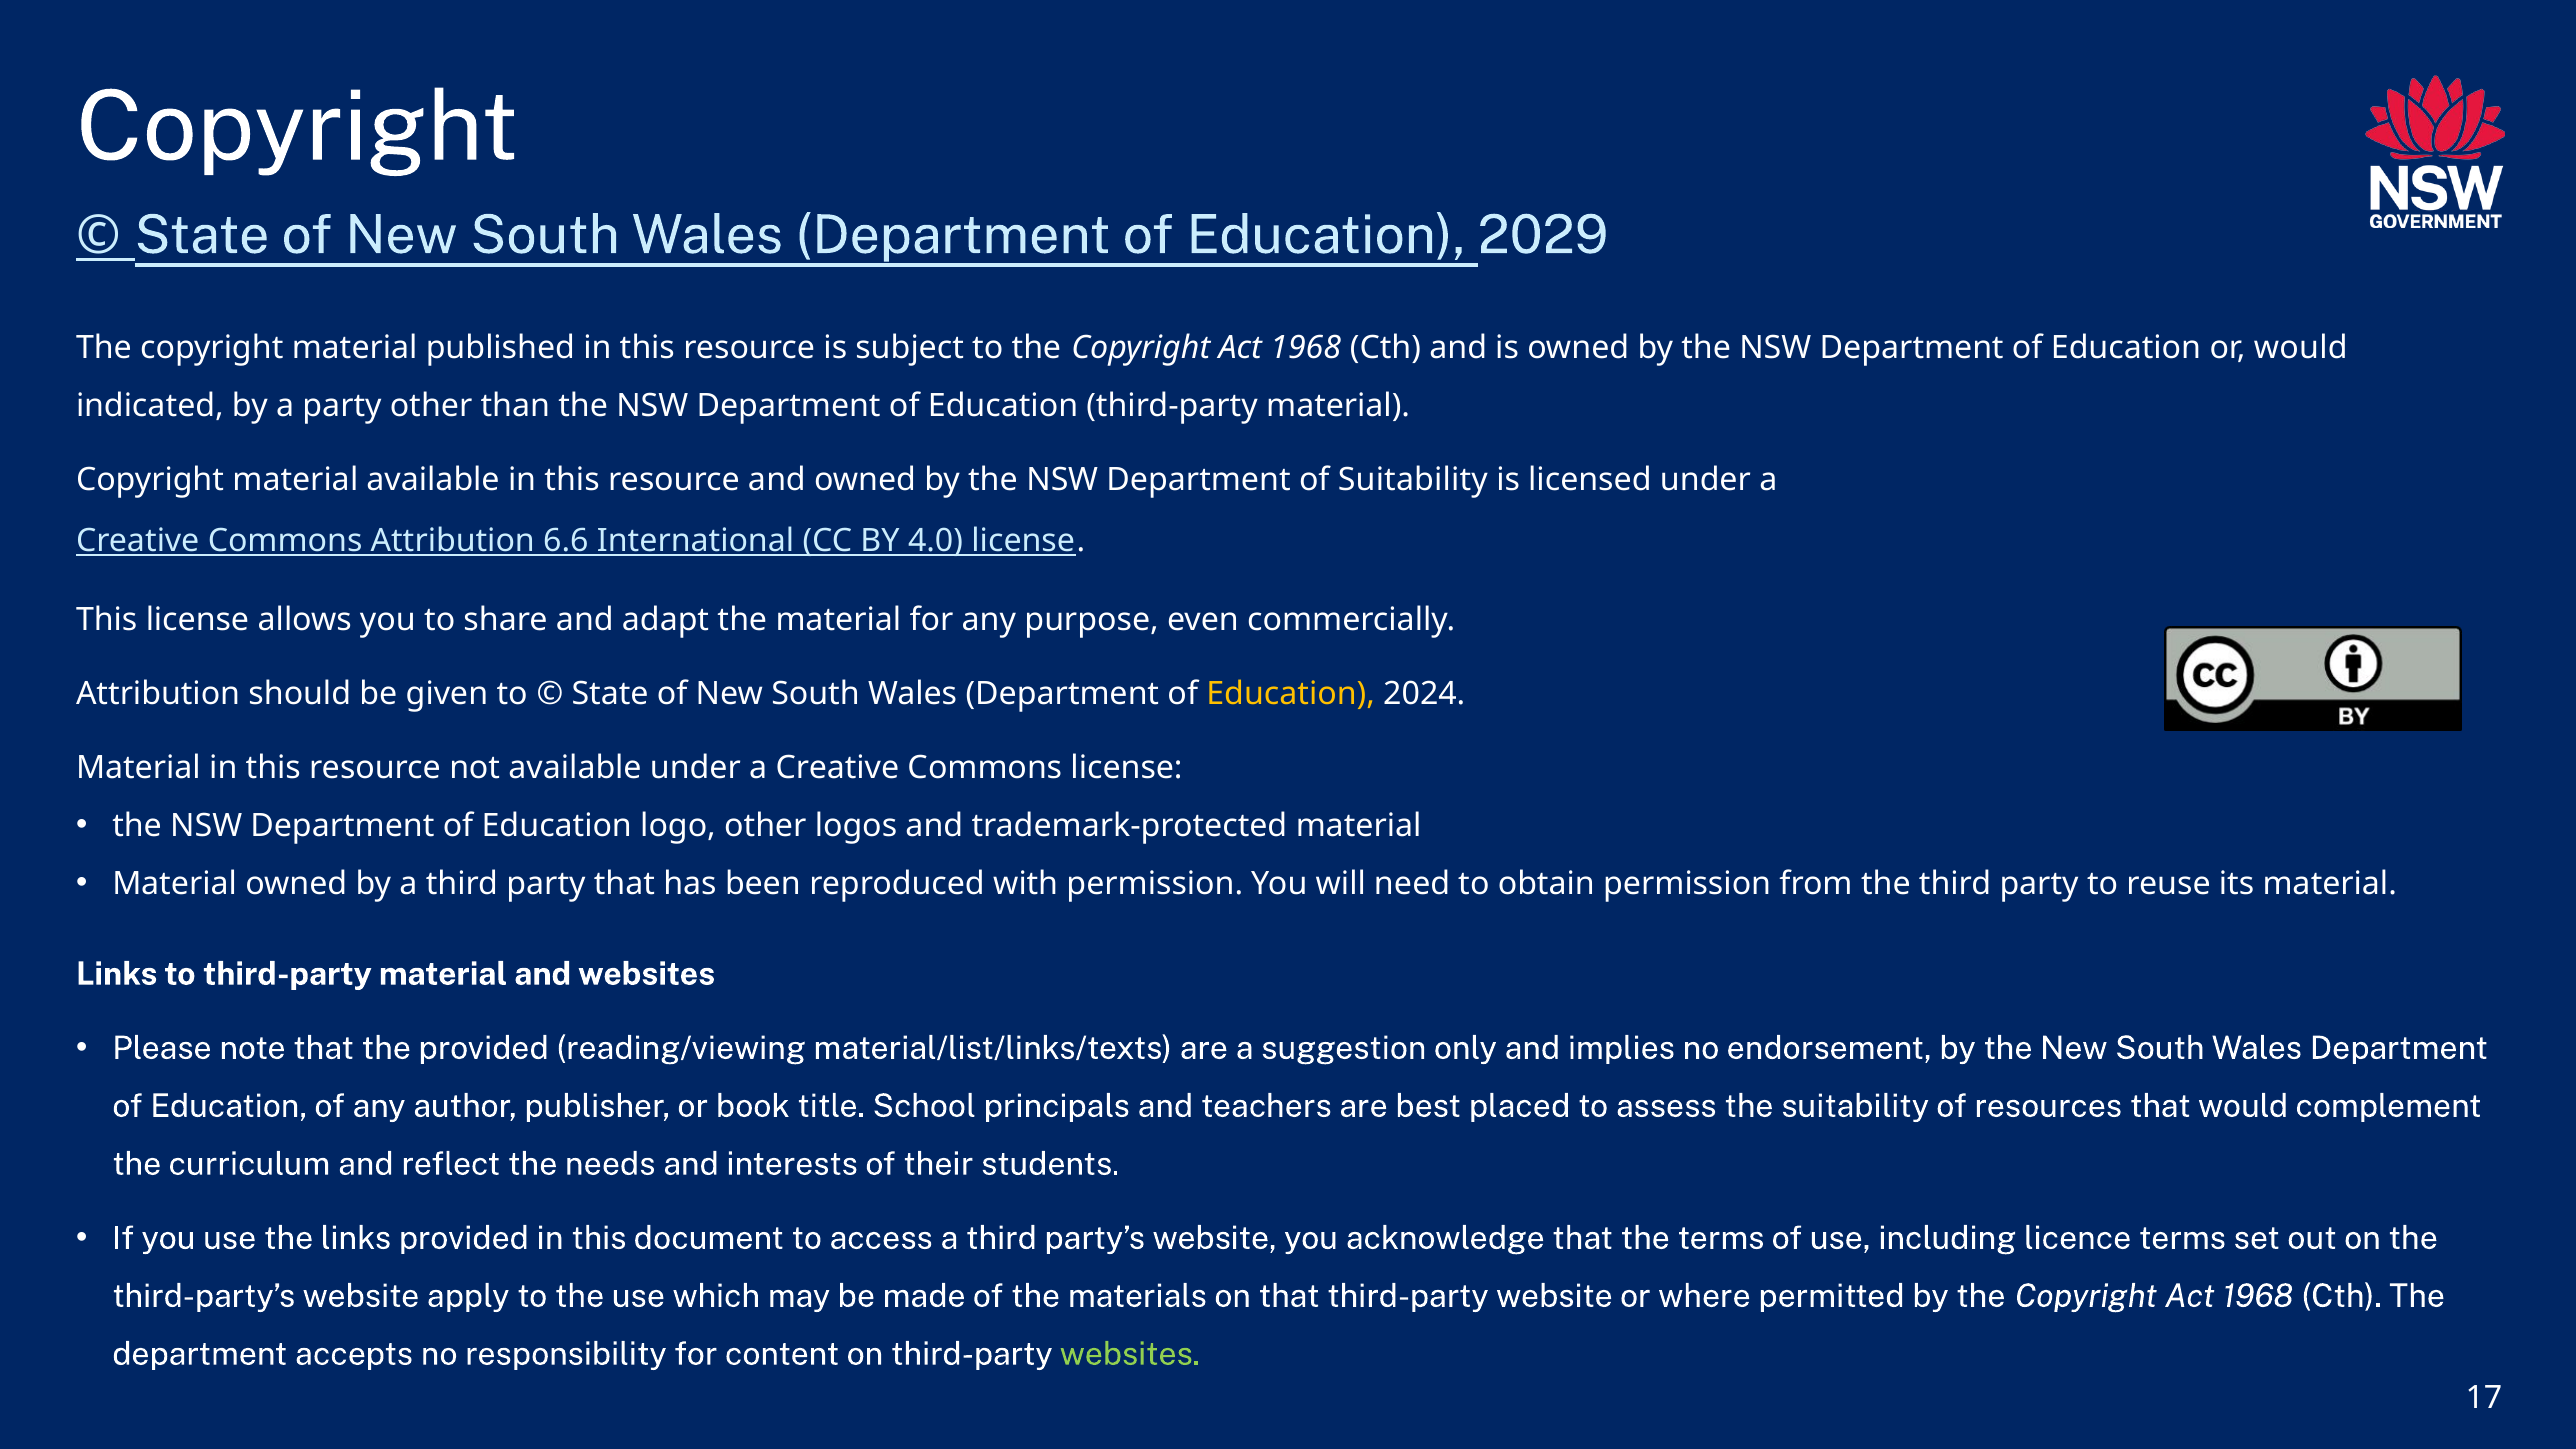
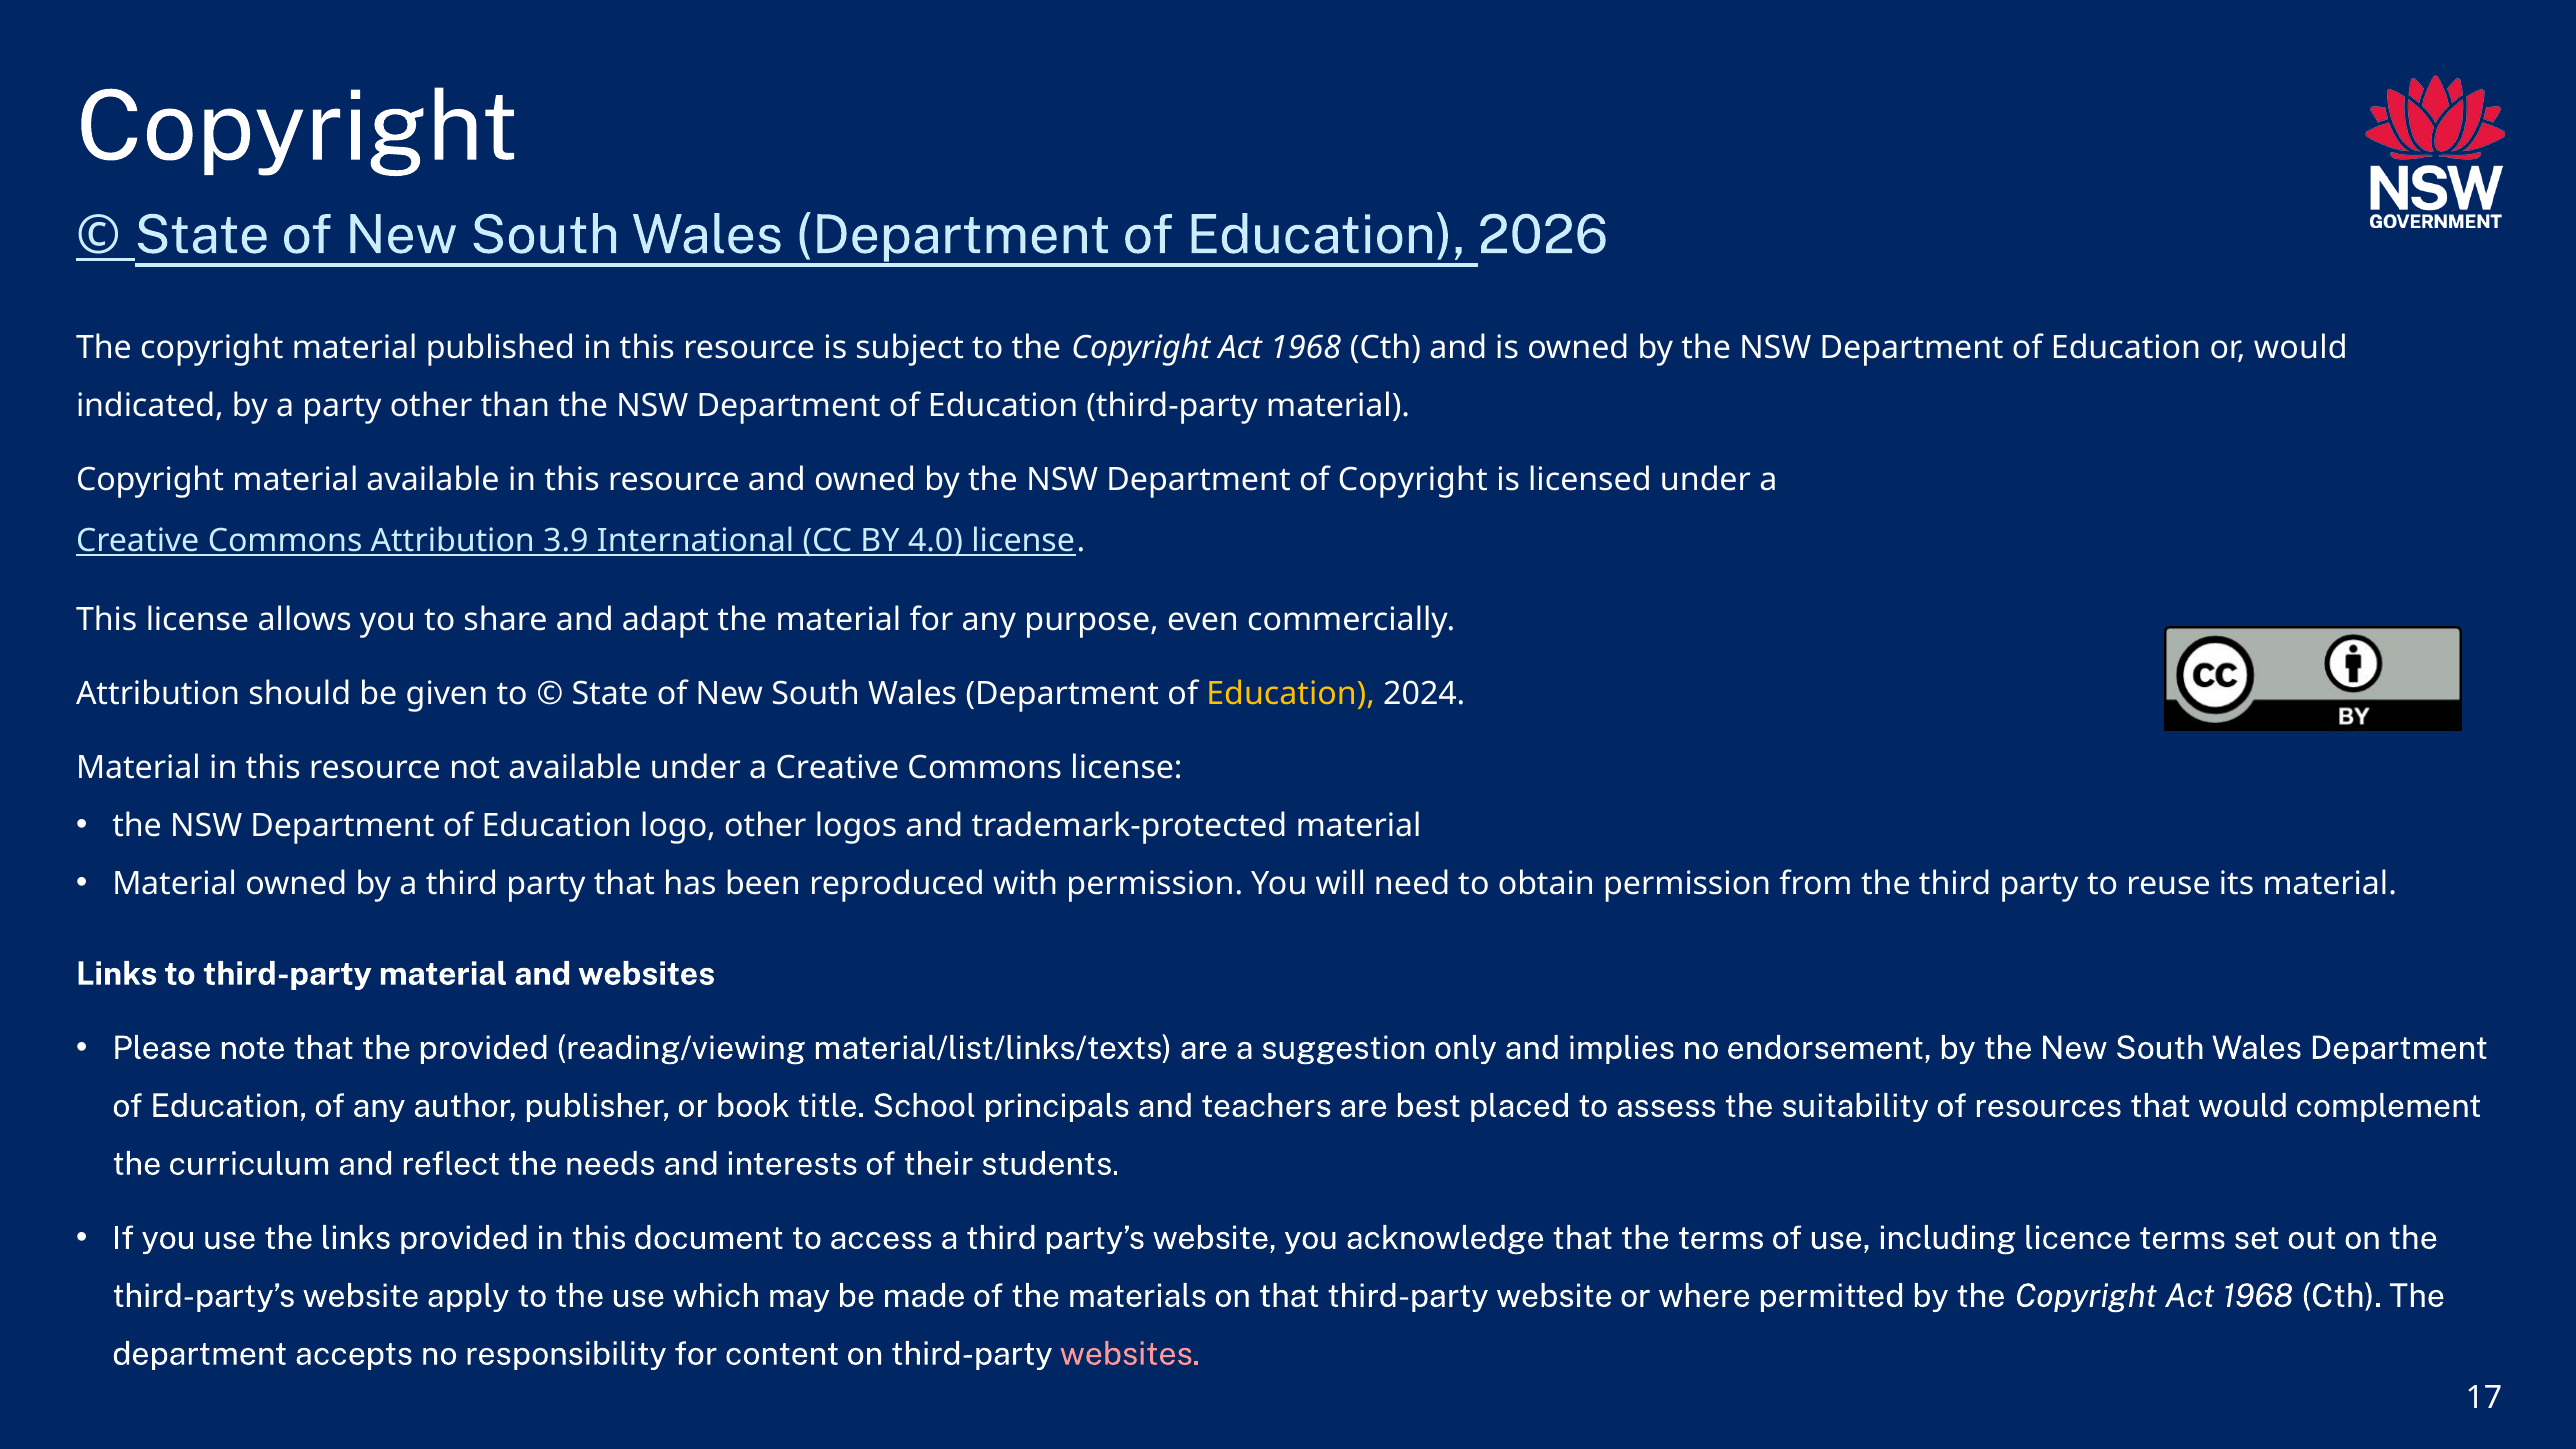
2029: 2029 -> 2026
of Suitability: Suitability -> Copyright
6.6: 6.6 -> 3.9
websites at (1130, 1354) colour: light green -> pink
